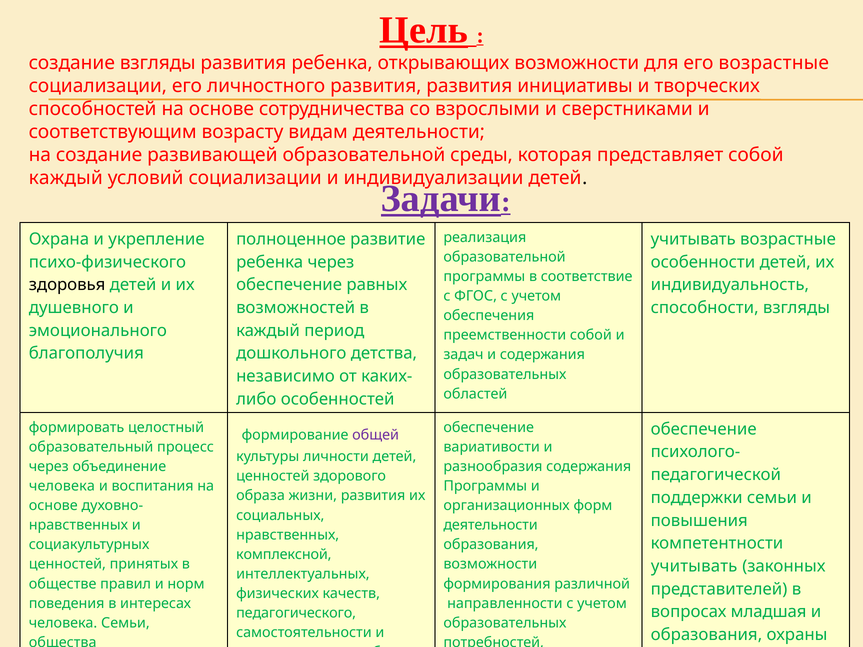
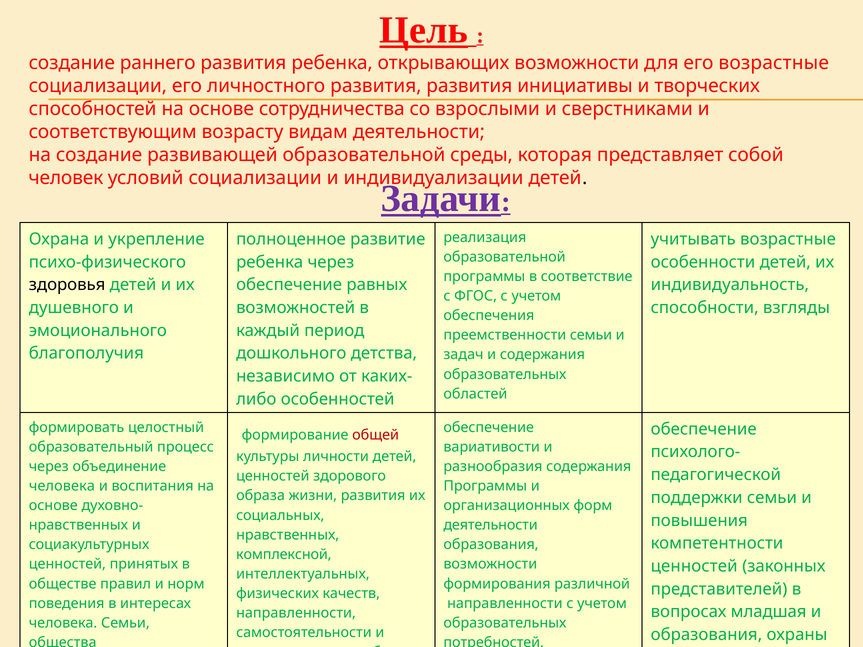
создание взгляды: взгляды -> раннего
каждый at (66, 178): каждый -> человек
преемственности собой: собой -> семьи
общей colour: purple -> red
учитывать at (694, 566): учитывать -> ценностей
педагогического at (296, 613): педагогического -> направленности
